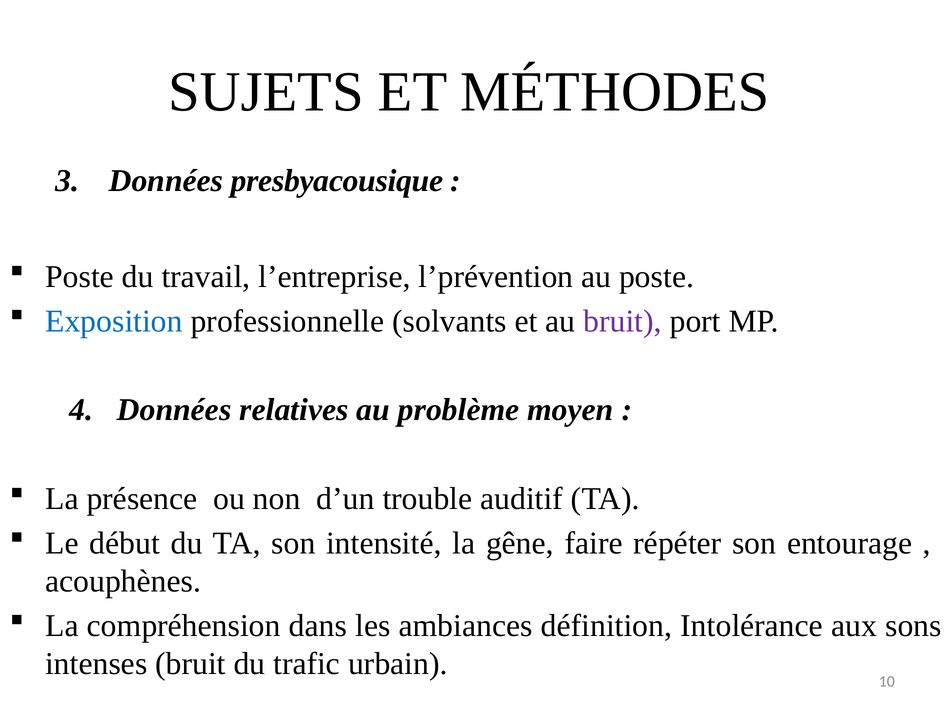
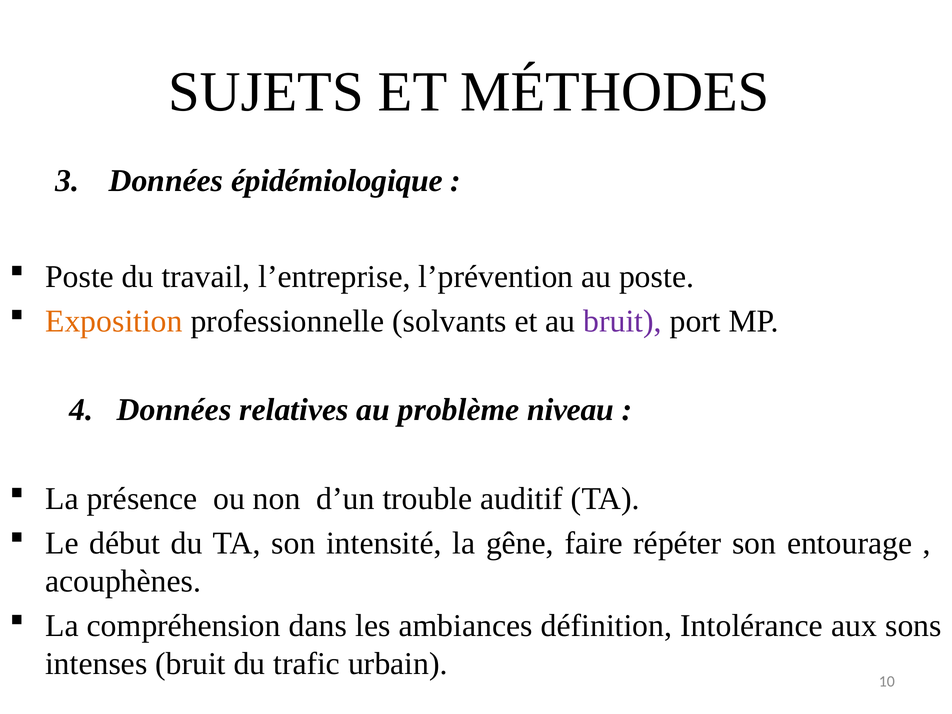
presbyacousique: presbyacousique -> épidémiologique
Exposition colour: blue -> orange
moyen: moyen -> niveau
